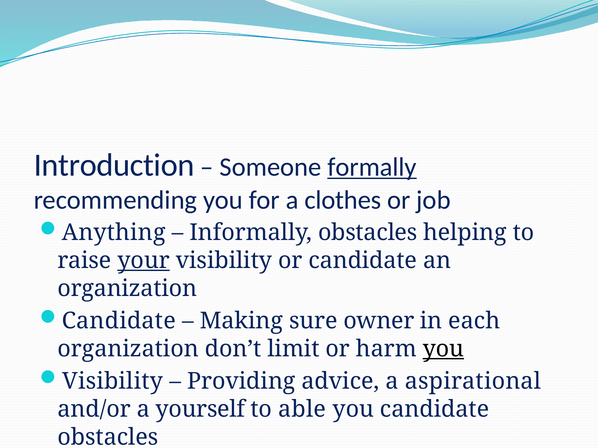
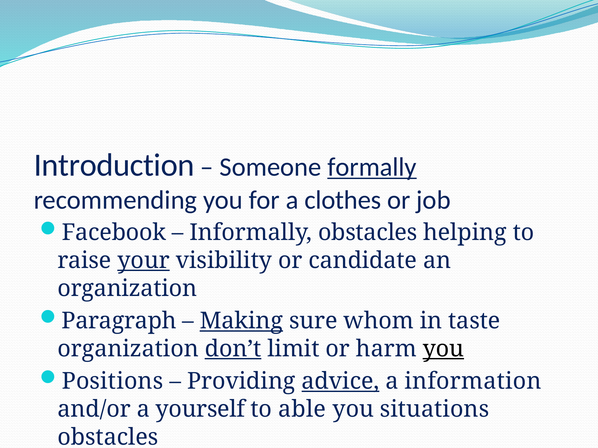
Anything: Anything -> Facebook
Candidate at (119, 321): Candidate -> Paragraph
Making underline: none -> present
owner: owner -> whom
each: each -> taste
don’t underline: none -> present
Visibility at (113, 382): Visibility -> Positions
advice underline: none -> present
aspirational: aspirational -> information
you candidate: candidate -> situations
